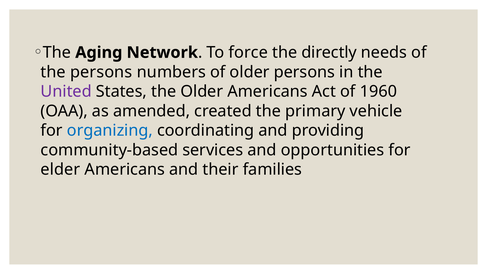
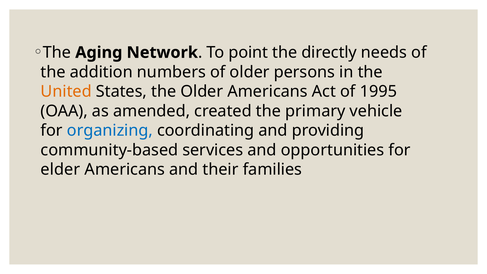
force: force -> point
the persons: persons -> addition
United colour: purple -> orange
1960: 1960 -> 1995
